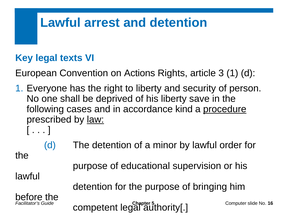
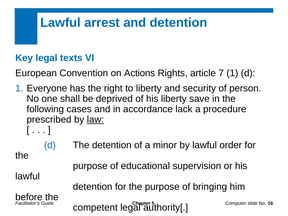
3: 3 -> 7
kind: kind -> lack
procedure underline: present -> none
